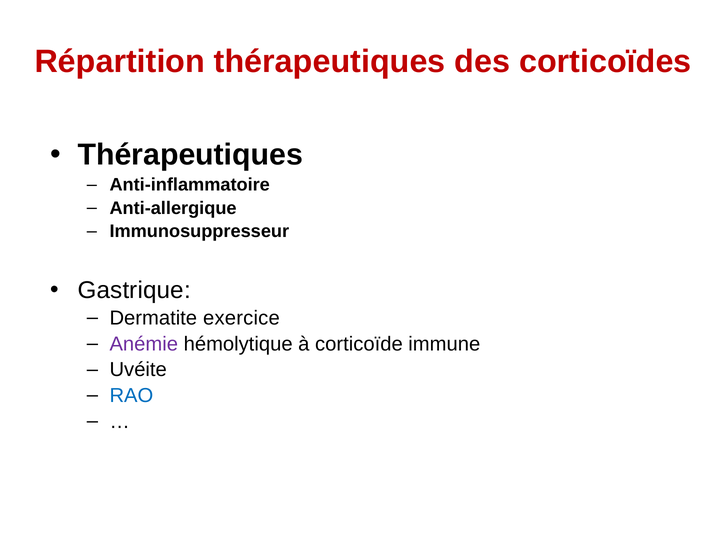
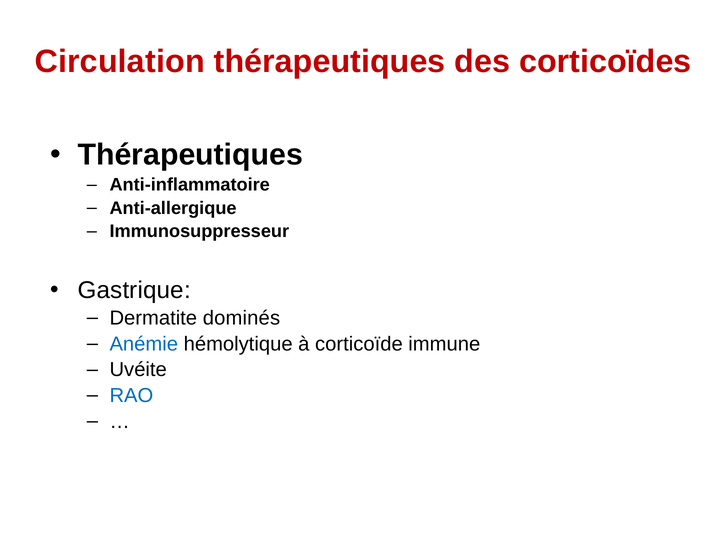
Répartition: Répartition -> Circulation
exercice: exercice -> dominés
Anémie colour: purple -> blue
